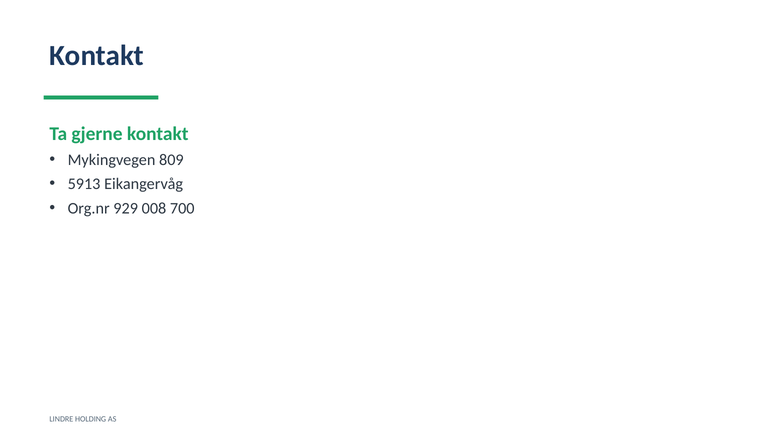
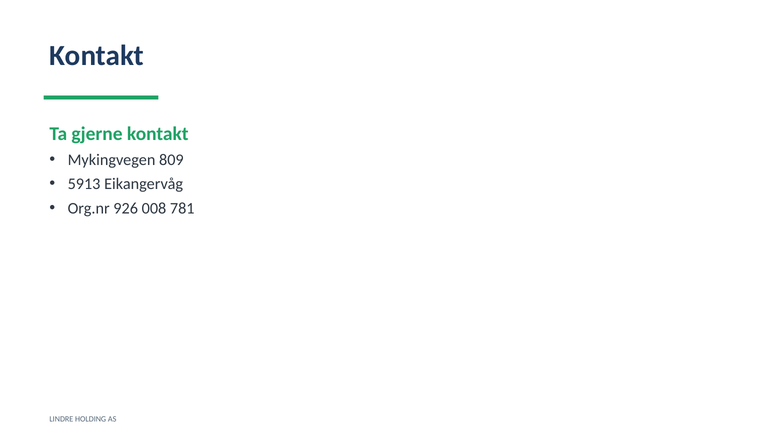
929: 929 -> 926
700: 700 -> 781
